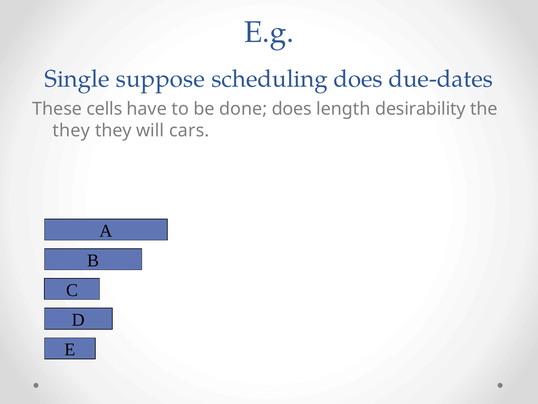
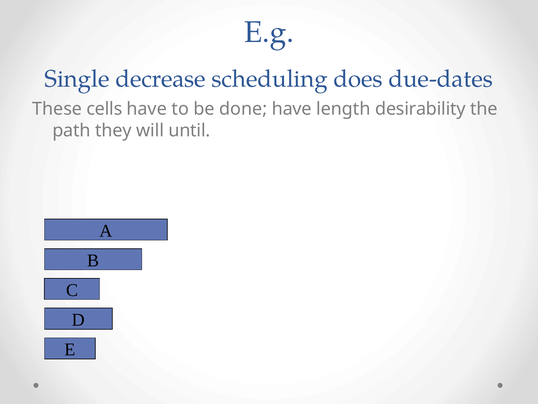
suppose: suppose -> decrease
done does: does -> have
they at (71, 130): they -> path
cars: cars -> until
